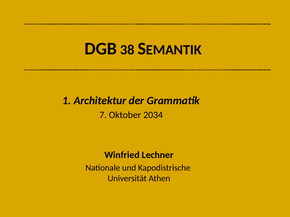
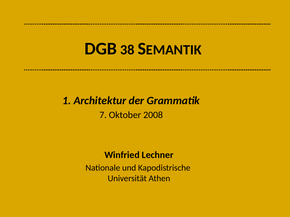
2034: 2034 -> 2008
